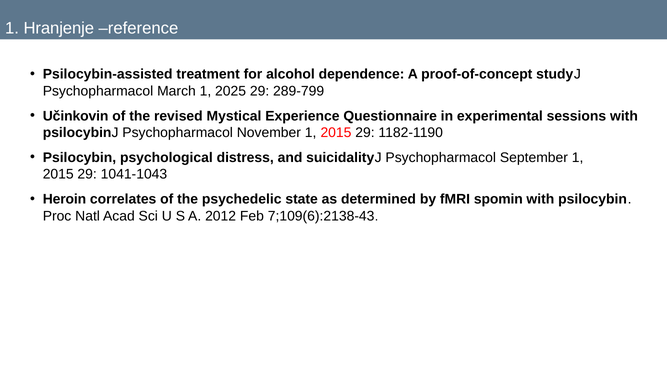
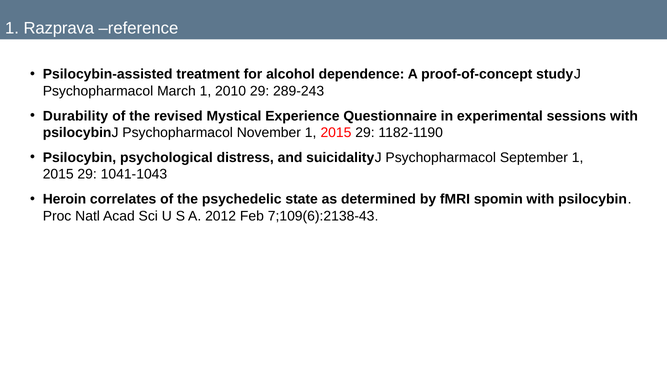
Hranjenje: Hranjenje -> Razprava
2025: 2025 -> 2010
289-799: 289-799 -> 289-243
Učinkovin: Učinkovin -> Durability
